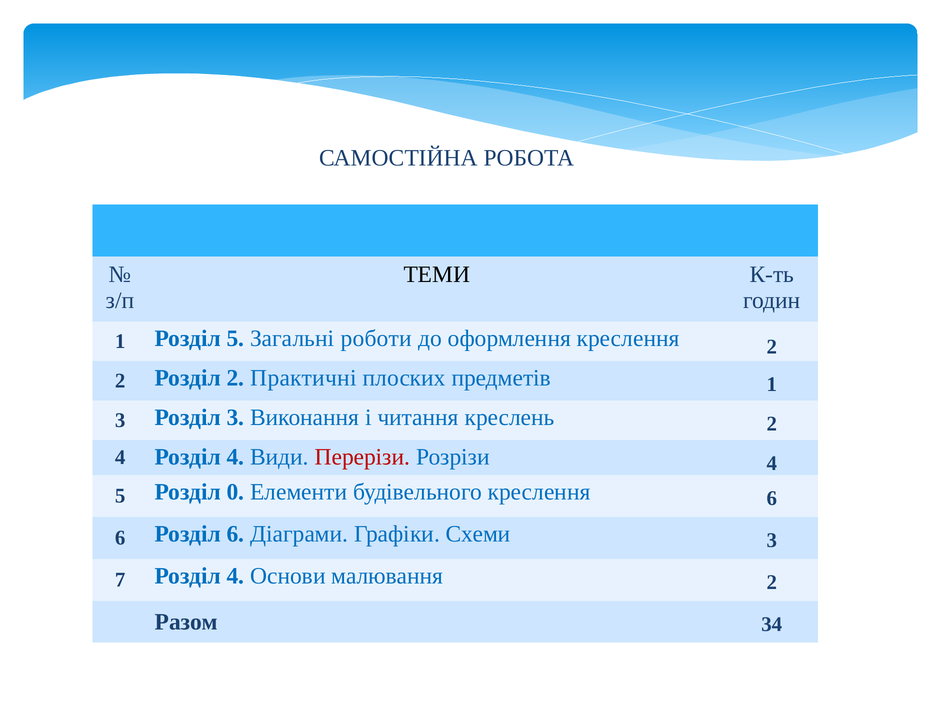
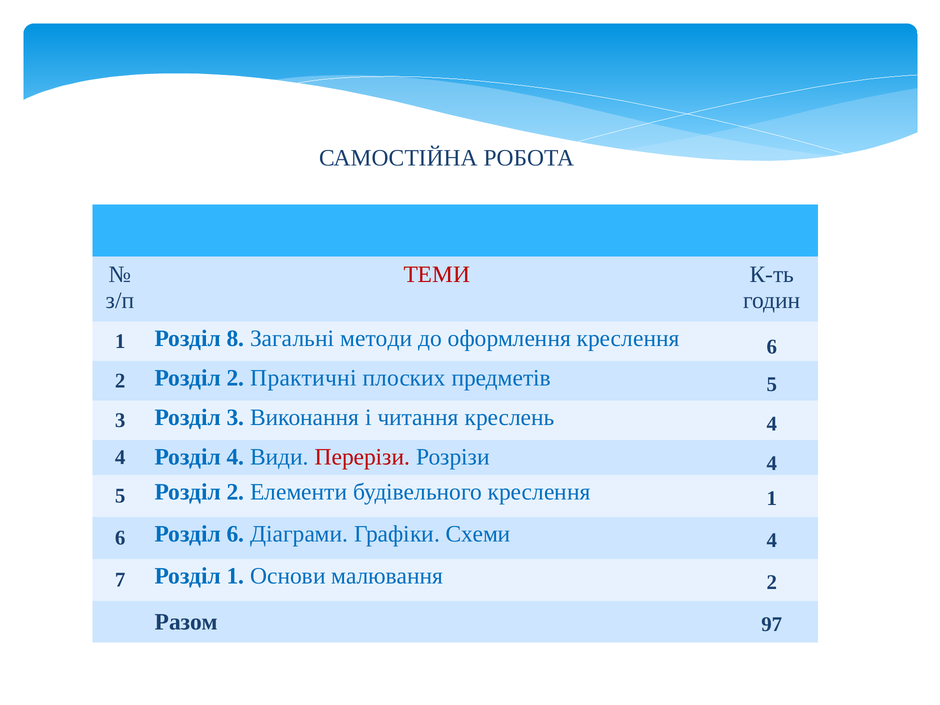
ТЕМИ colour: black -> red
Розділ 5: 5 -> 8
роботи: роботи -> методи
креслення 2: 2 -> 6
предметів 1: 1 -> 5
креслень 2: 2 -> 4
5 Розділ 0: 0 -> 2
креслення 6: 6 -> 1
Схеми 3: 3 -> 4
7 Розділ 4: 4 -> 1
34: 34 -> 97
